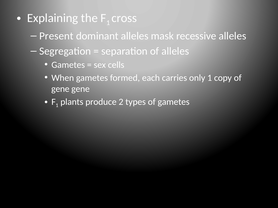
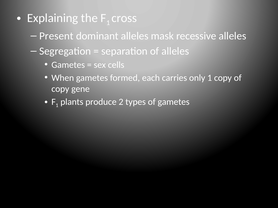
gene at (60, 89): gene -> copy
